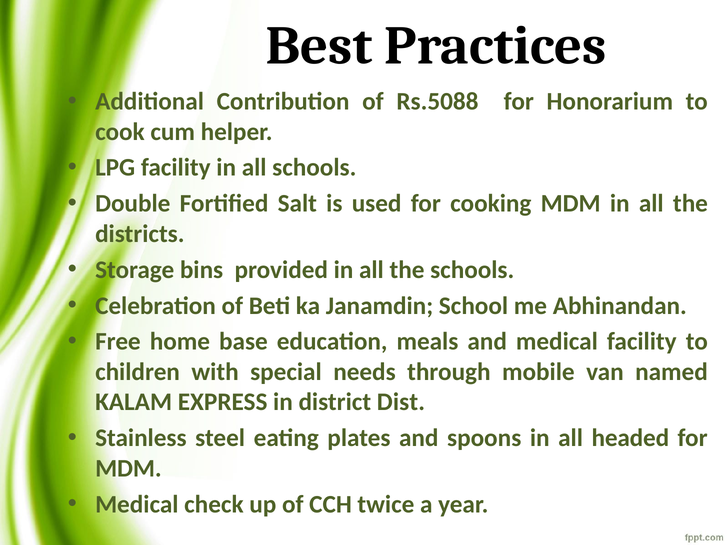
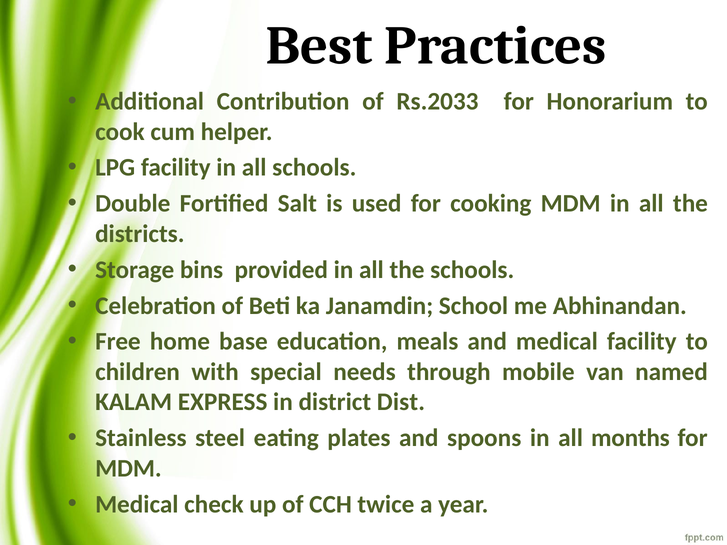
Rs.5088: Rs.5088 -> Rs.2033
headed: headed -> months
